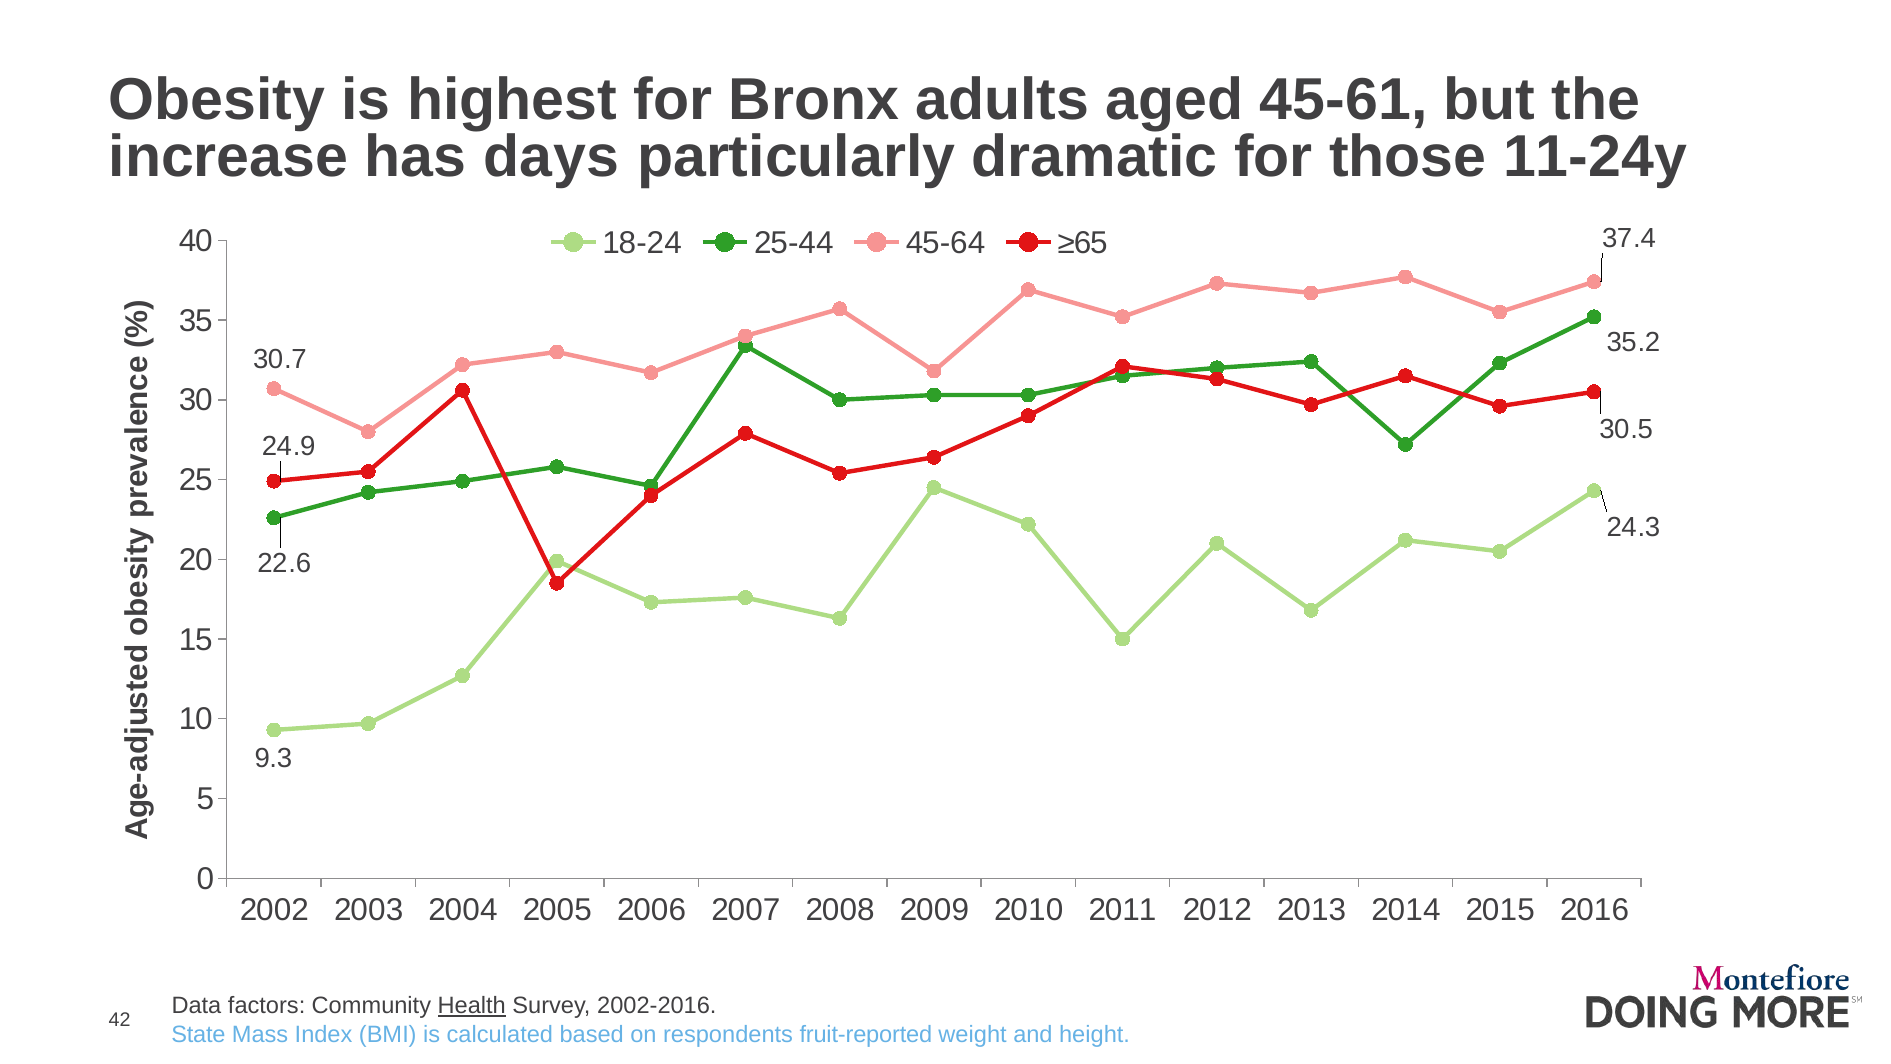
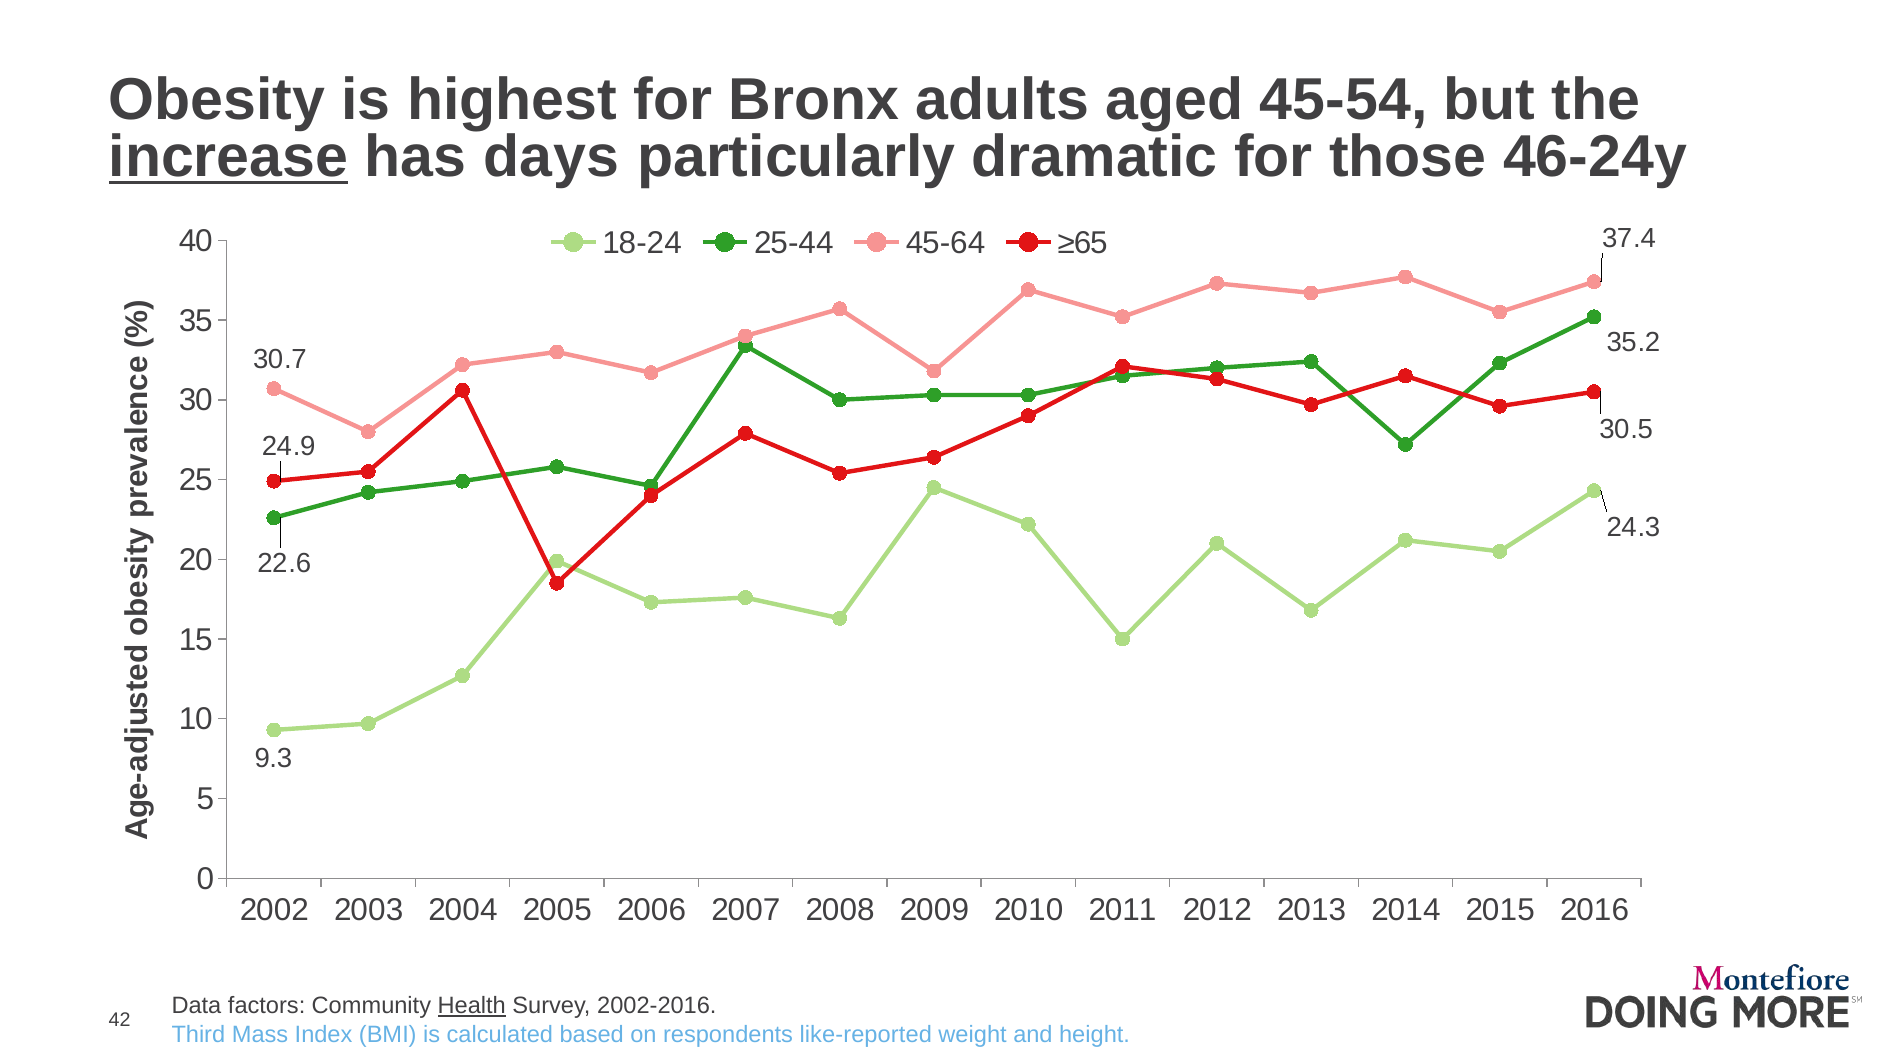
45-61: 45-61 -> 45-54
increase underline: none -> present
11-24y: 11-24y -> 46-24y
State: State -> Third
fruit-reported: fruit-reported -> like-reported
